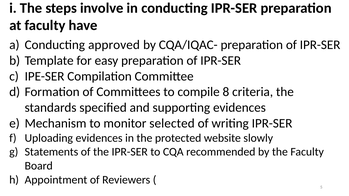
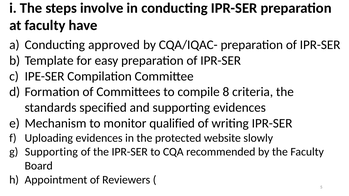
selected: selected -> qualified
Statements at (51, 152): Statements -> Supporting
